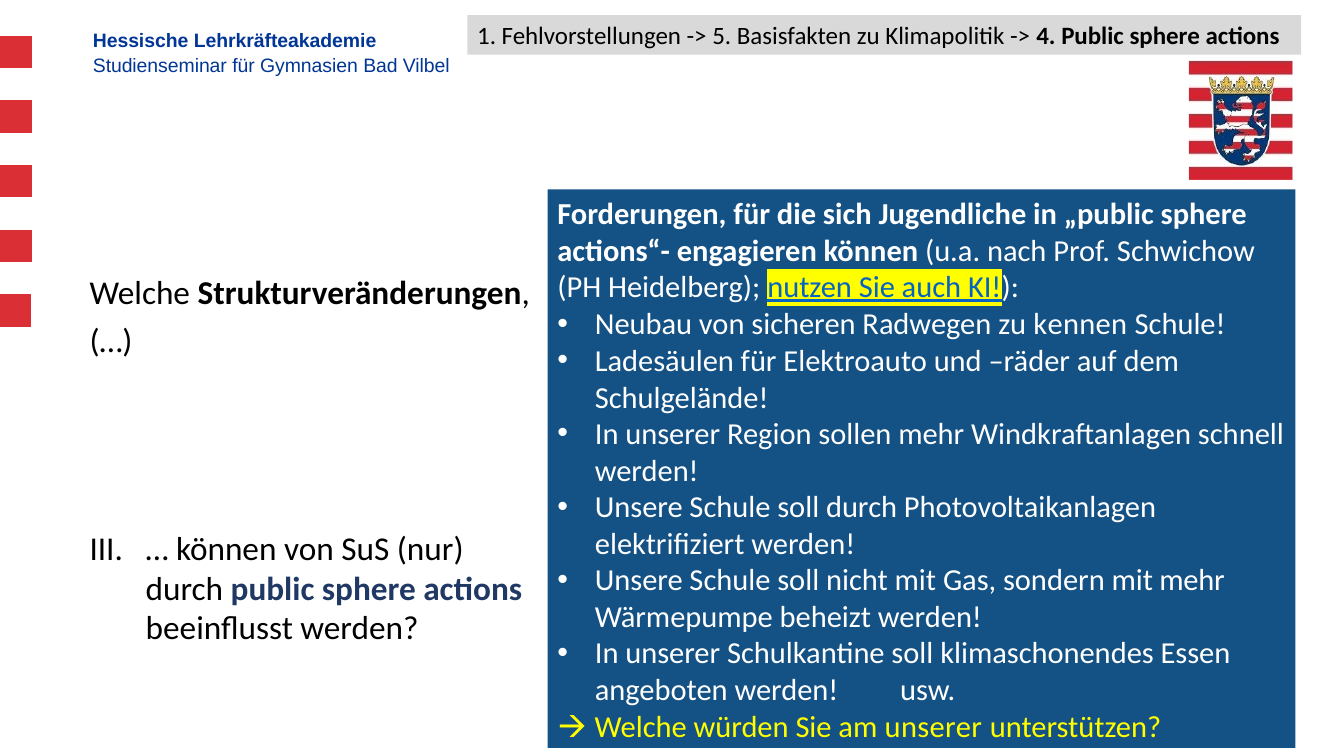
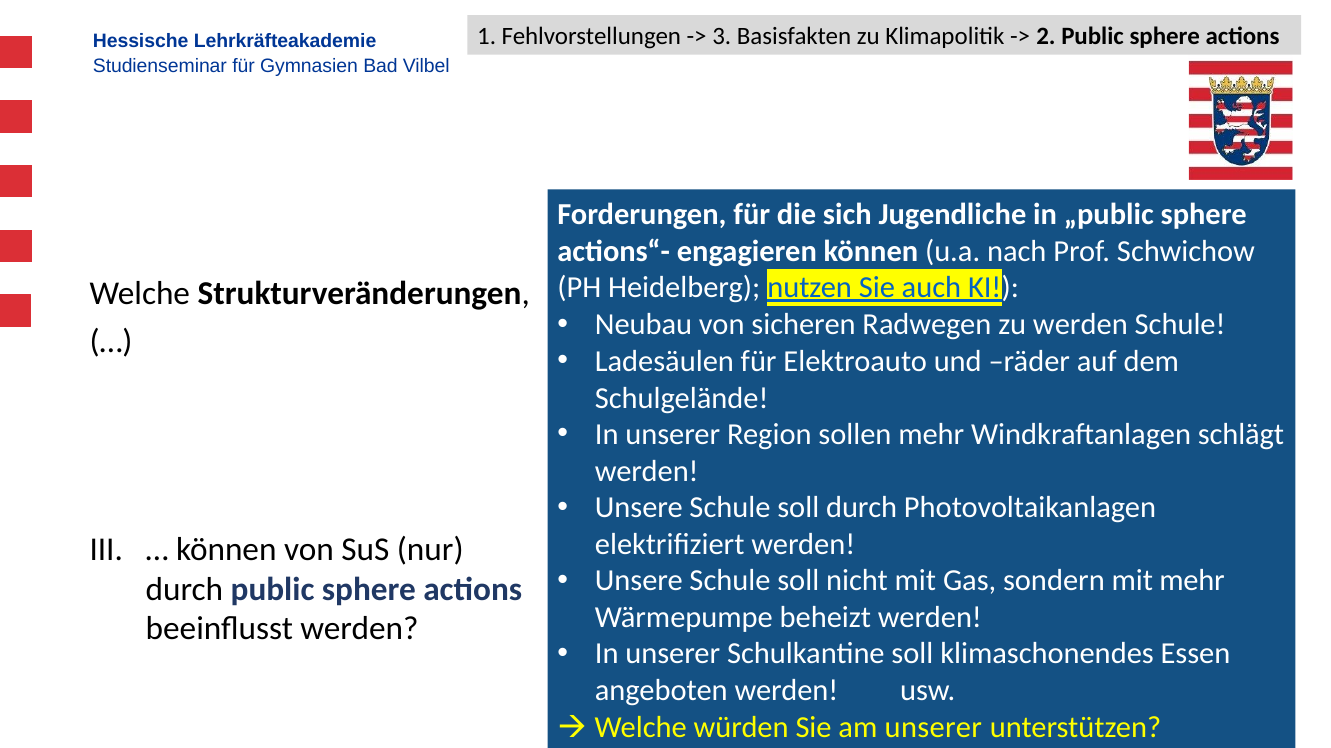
5: 5 -> 3
4: 4 -> 2
zu kennen: kennen -> werden
schnell: schnell -> schlägt
